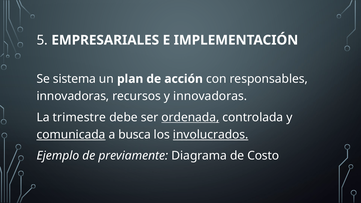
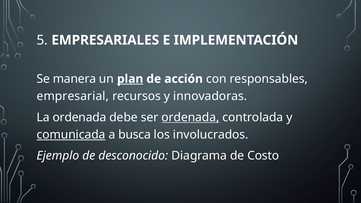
sistema: sistema -> manera
plan underline: none -> present
innovadoras at (73, 96): innovadoras -> empresarial
La trimestre: trimestre -> ordenada
involucrados underline: present -> none
previamente: previamente -> desconocido
